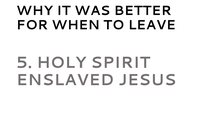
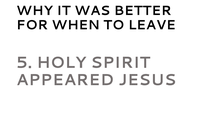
ENSLAVED: ENSLAVED -> APPEARED
